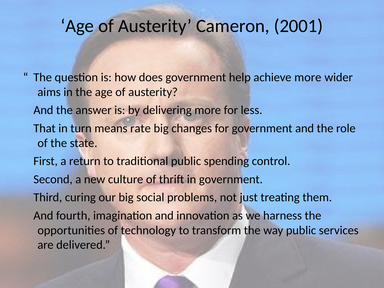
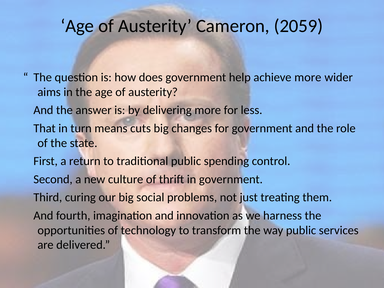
2001: 2001 -> 2059
rate: rate -> cuts
